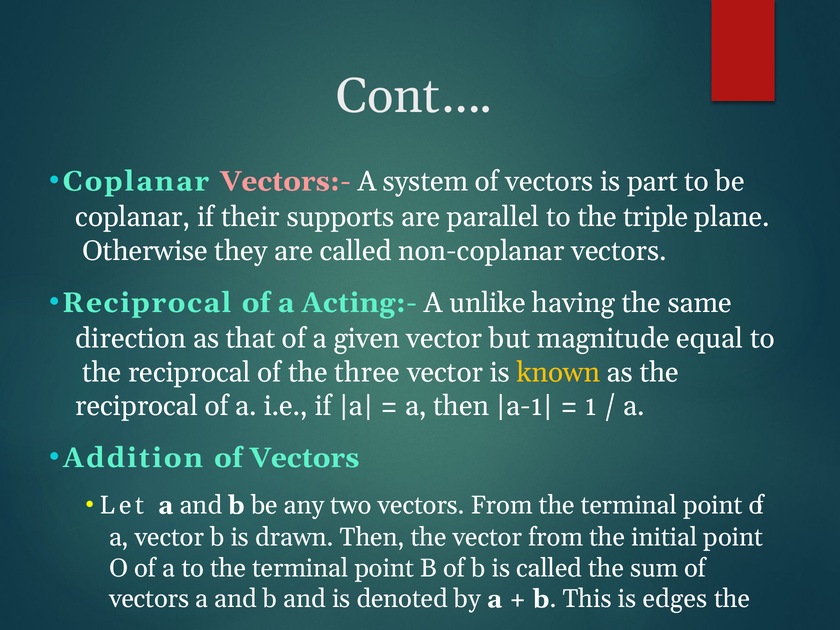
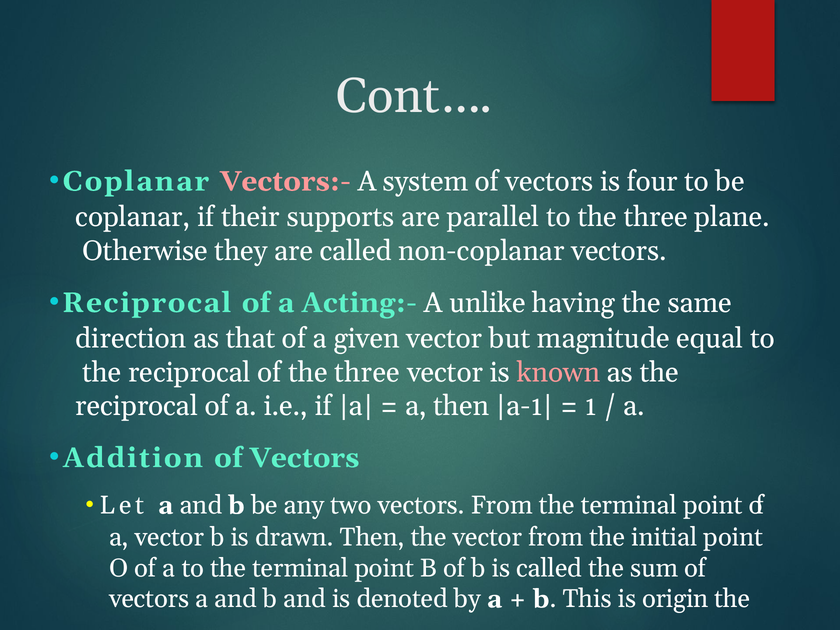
part: part -> four
to the triple: triple -> three
known colour: yellow -> pink
edges: edges -> origin
